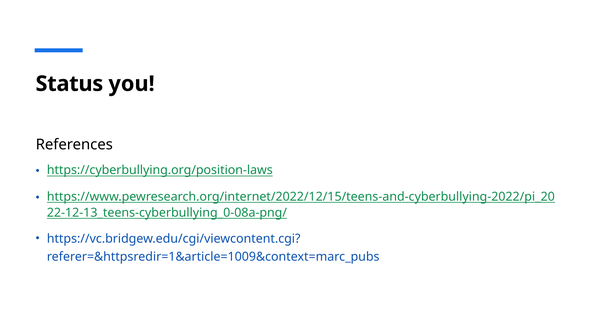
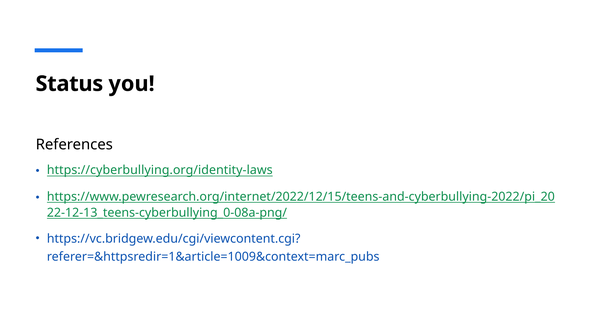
https://cyberbullying.org/position-laws: https://cyberbullying.org/position-laws -> https://cyberbullying.org/identity-laws
